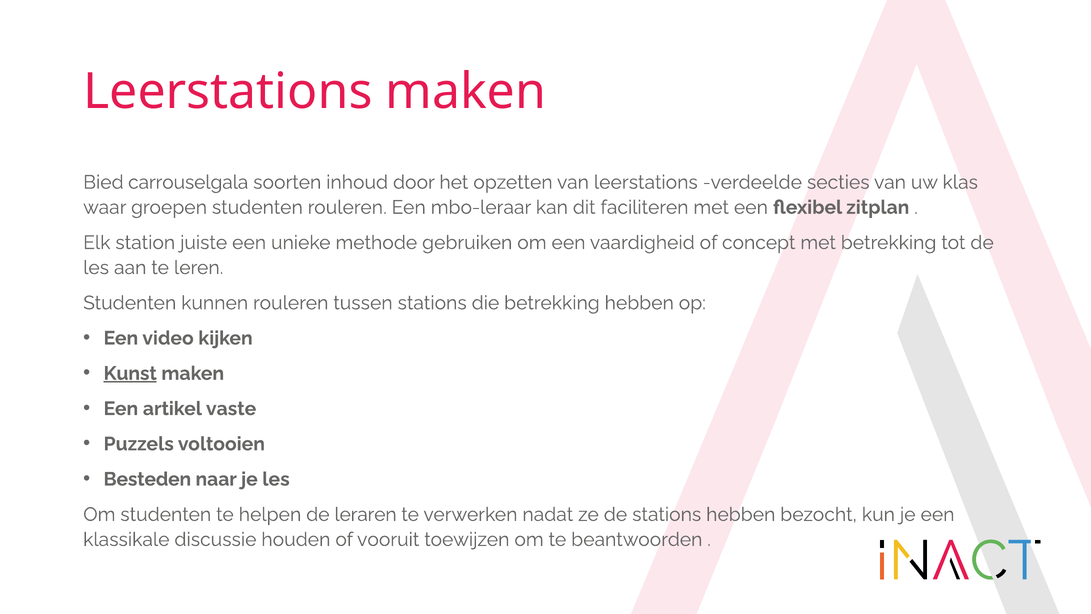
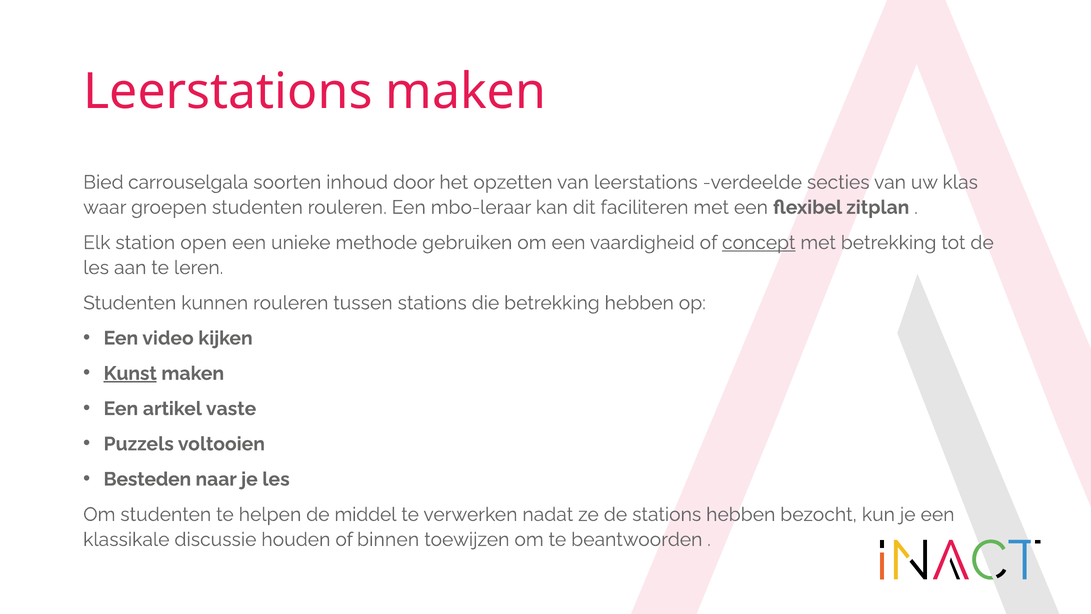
juiste: juiste -> open
concept underline: none -> present
leraren: leraren -> middel
vooruit: vooruit -> binnen
